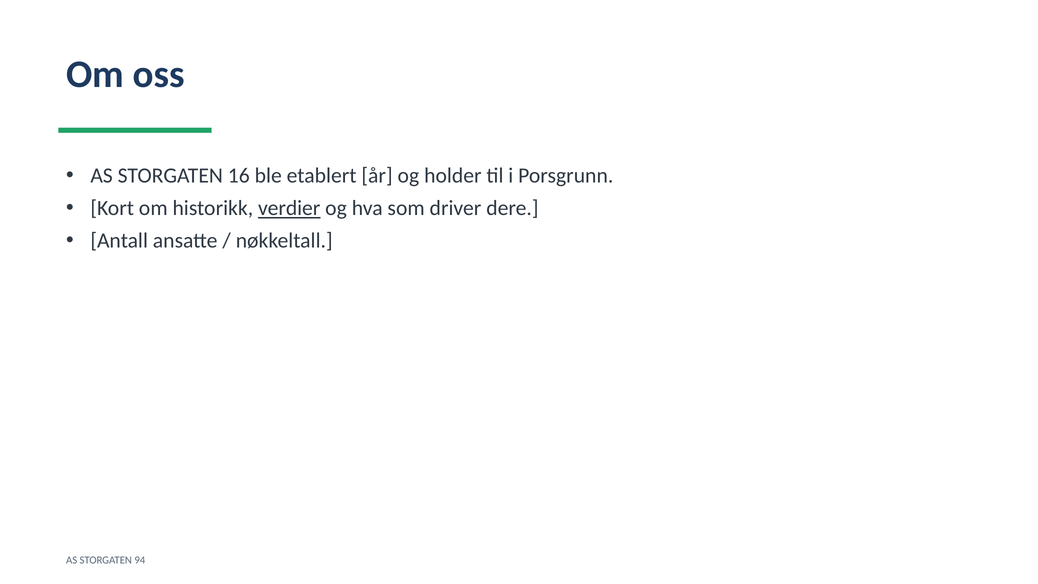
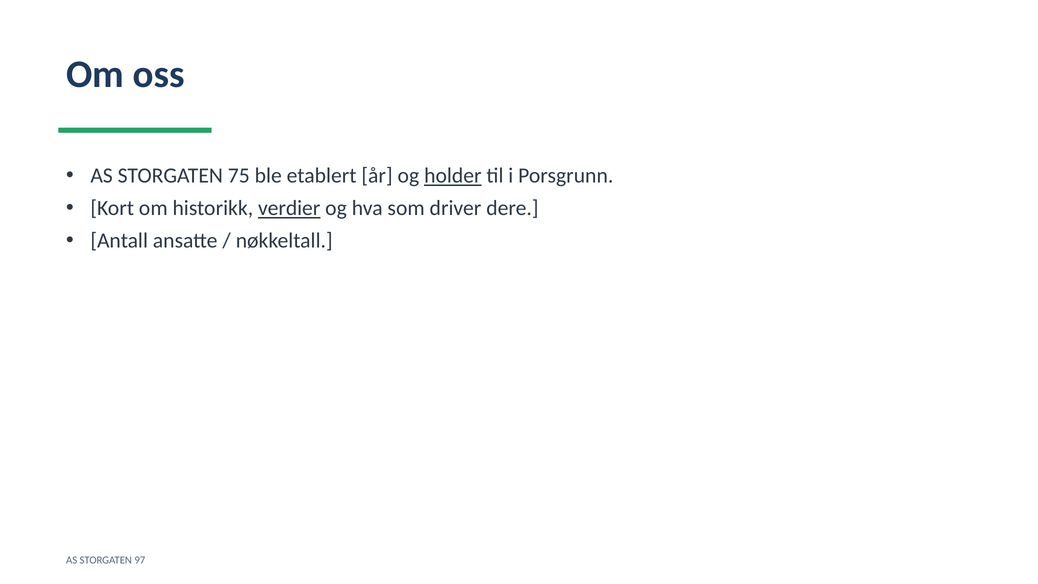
16: 16 -> 75
holder underline: none -> present
94: 94 -> 97
